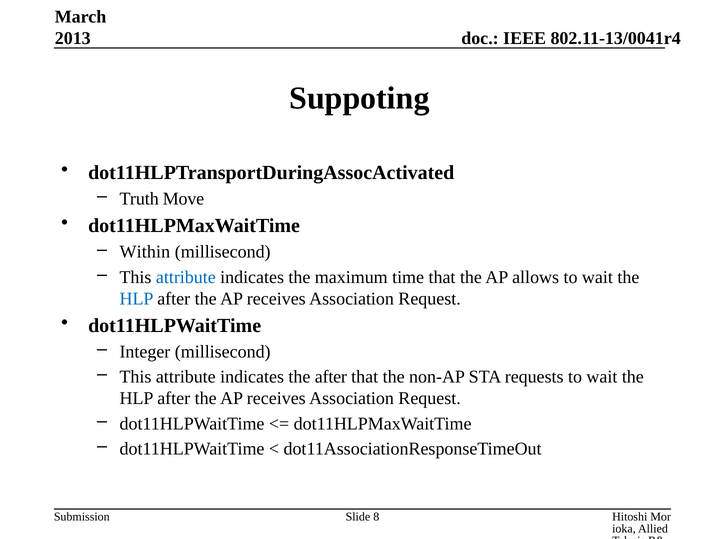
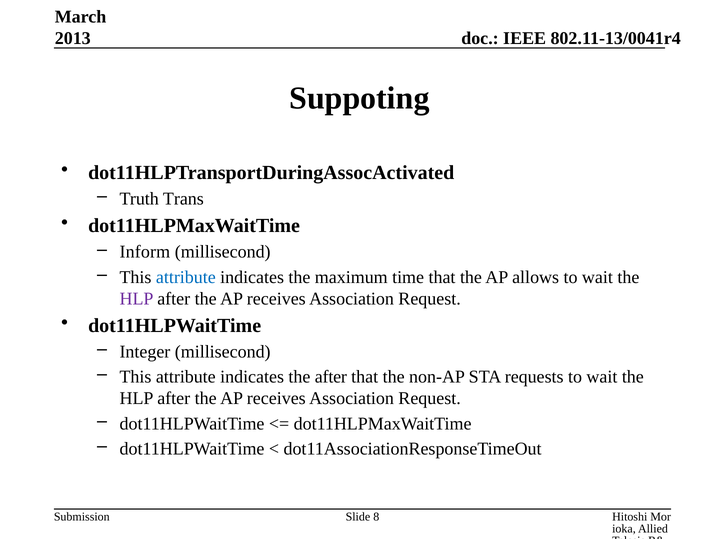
Move: Move -> Trans
Within: Within -> Inform
HLP at (137, 299) colour: blue -> purple
